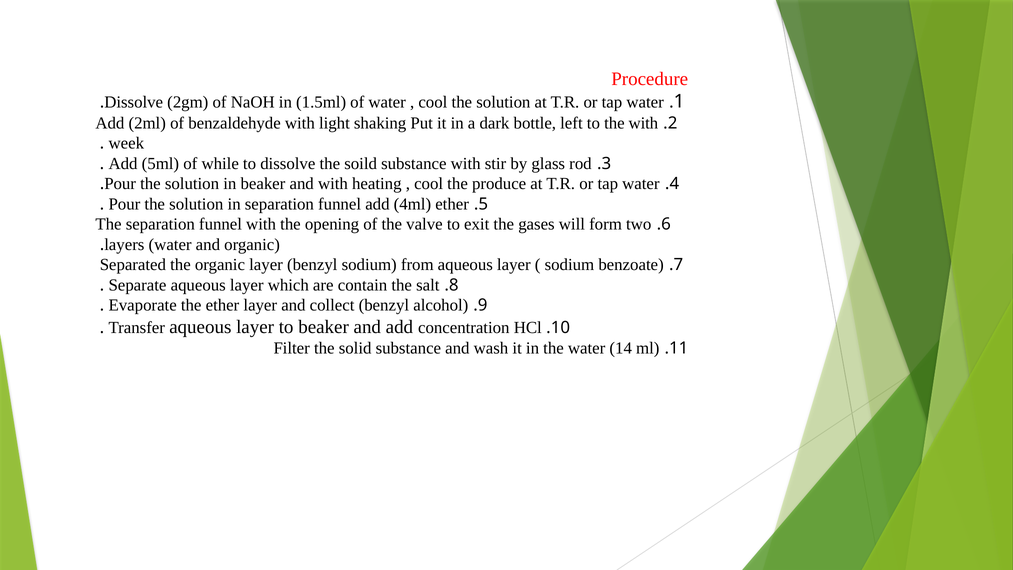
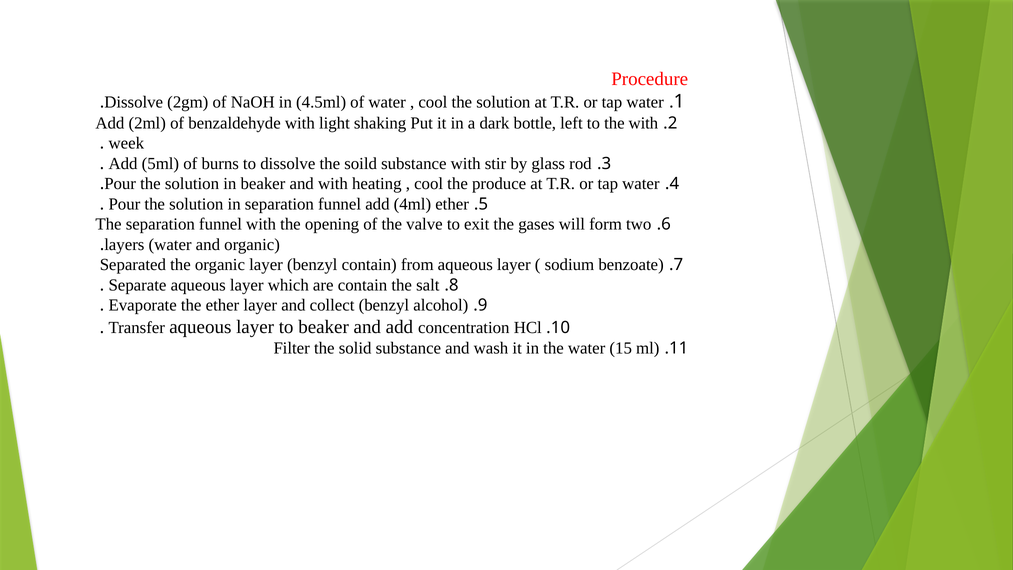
1.5ml: 1.5ml -> 4.5ml
while: while -> burns
benzyl sodium: sodium -> contain
14: 14 -> 15
